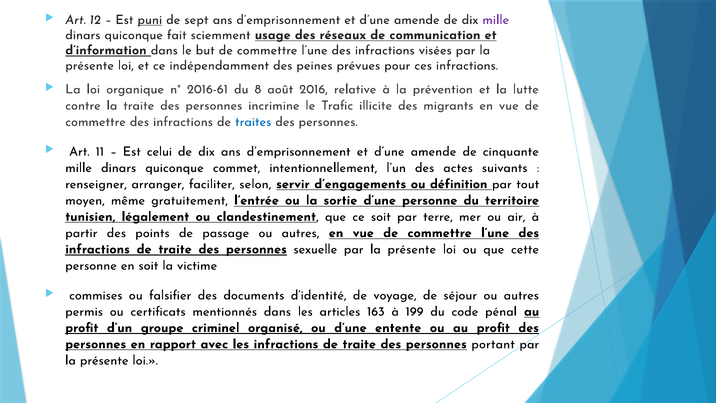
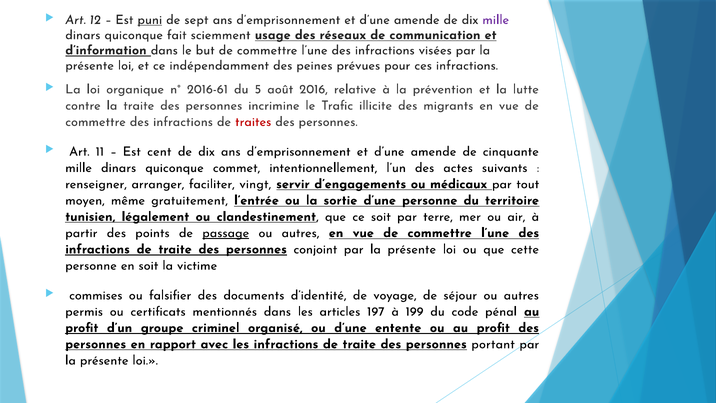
8: 8 -> 5
traites colour: blue -> red
celui: celui -> cent
selon: selon -> vingt
définition: définition -> médicaux
passage underline: none -> present
sexuelle: sexuelle -> conjoint
163: 163 -> 197
